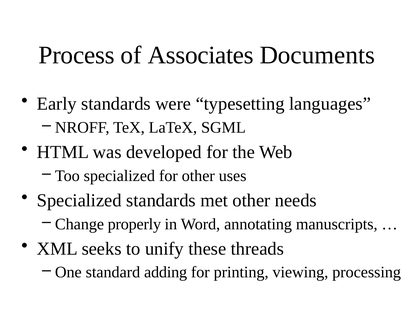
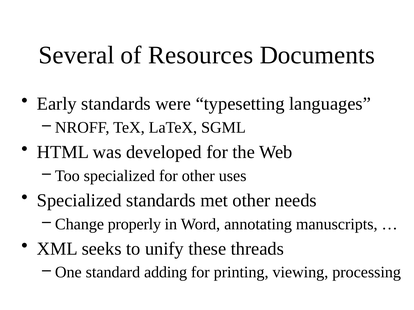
Process: Process -> Several
Associates: Associates -> Resources
